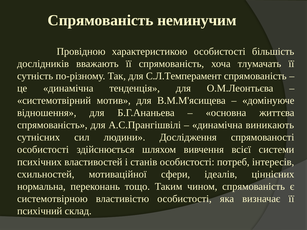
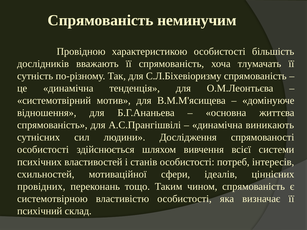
С.Л.Темперамент: С.Л.Темперамент -> С.Л.Біхевіоризму
нормальна: нормальна -> провідних
